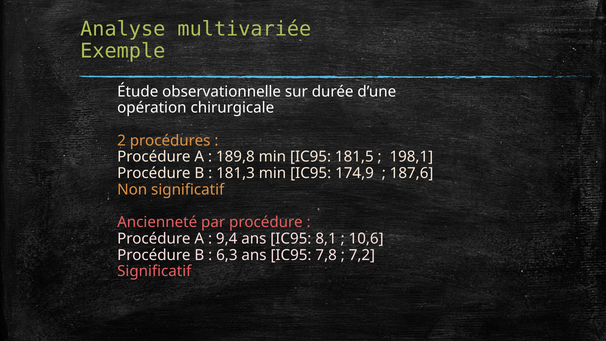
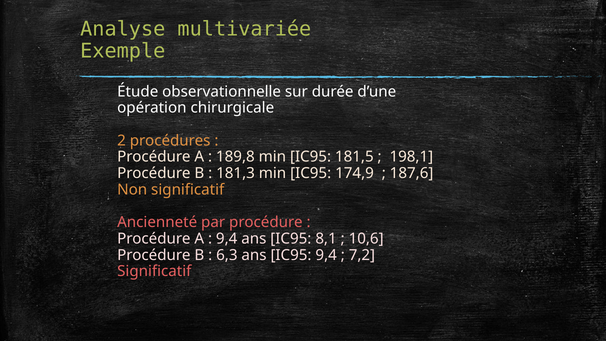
IC95 7,8: 7,8 -> 9,4
